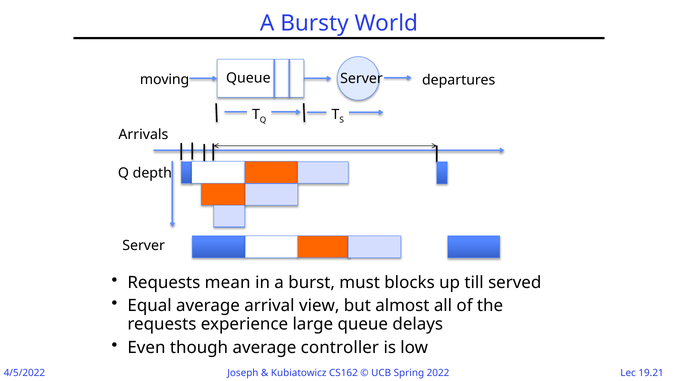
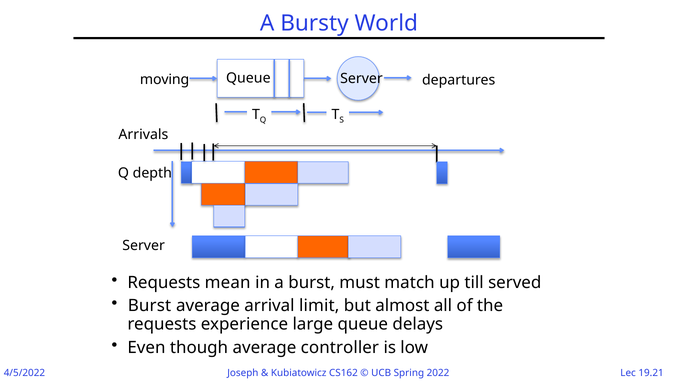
blocks: blocks -> match
Equal at (150, 306): Equal -> Burst
view: view -> limit
